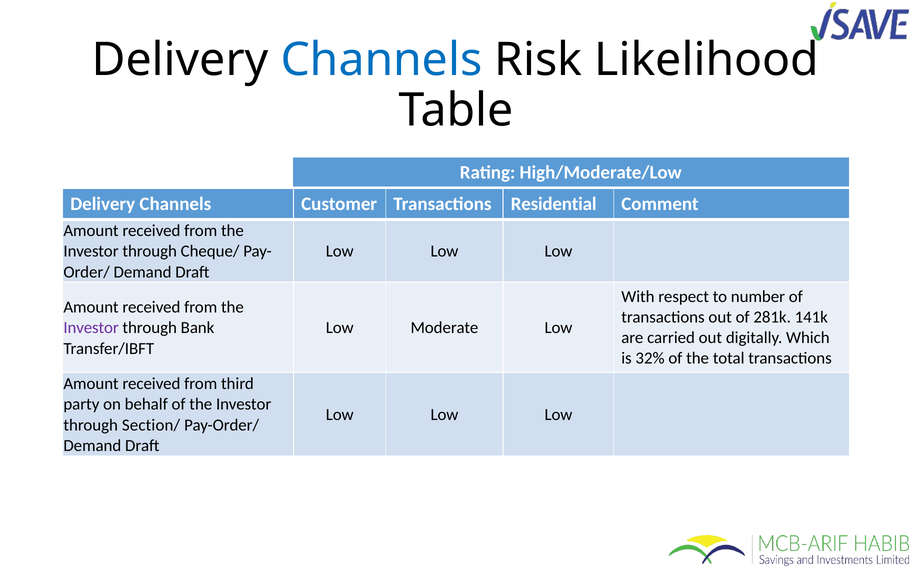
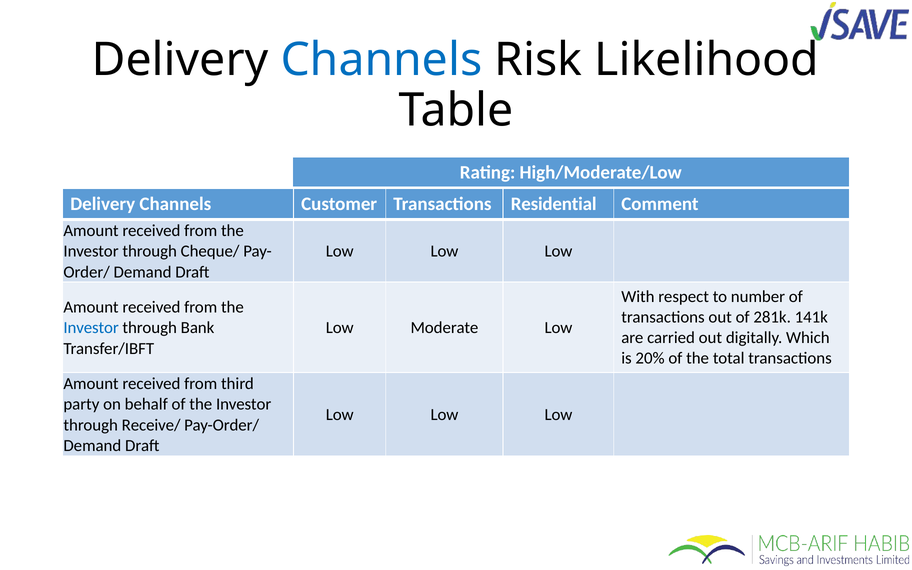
Investor at (91, 328) colour: purple -> blue
32%: 32% -> 20%
Section/: Section/ -> Receive/
